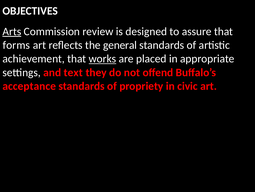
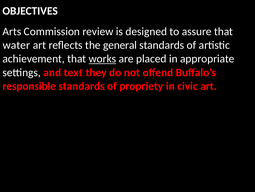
Arts underline: present -> none
forms: forms -> water
acceptance: acceptance -> responsible
